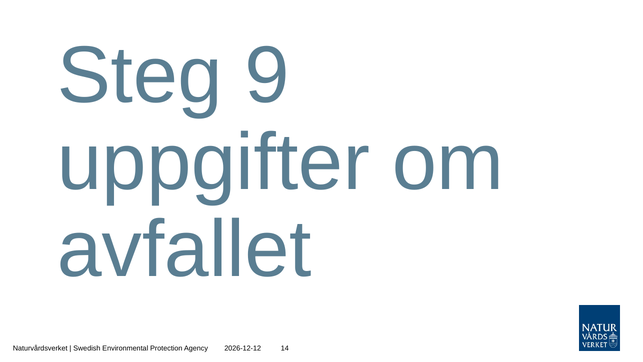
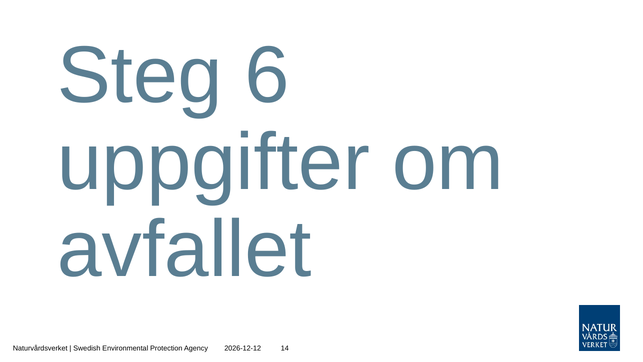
9: 9 -> 6
